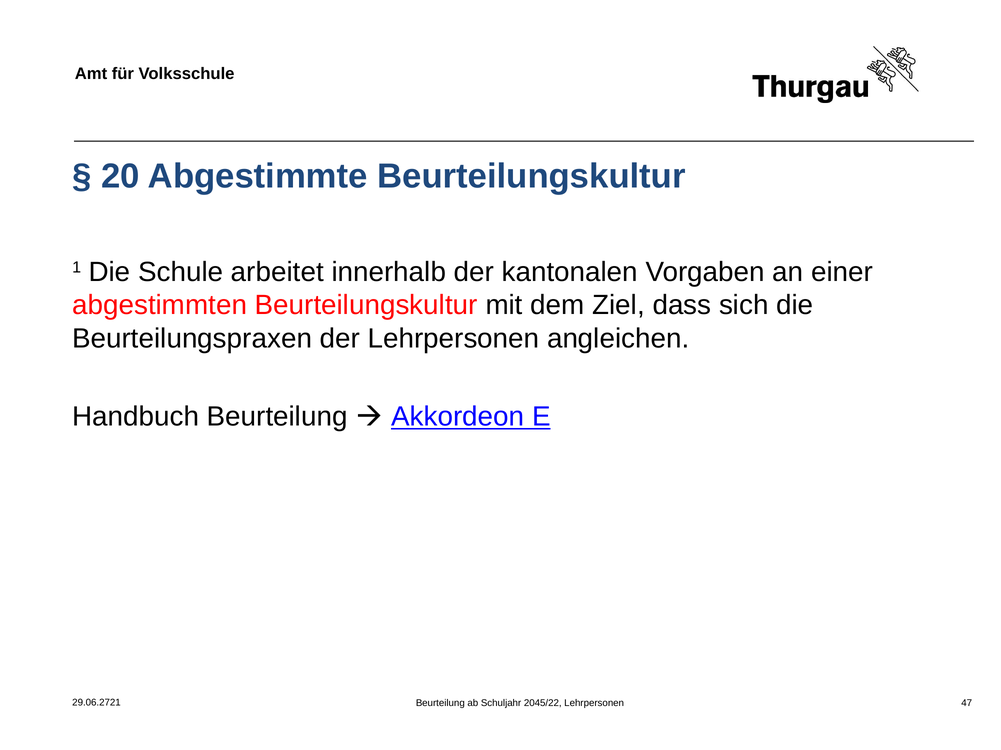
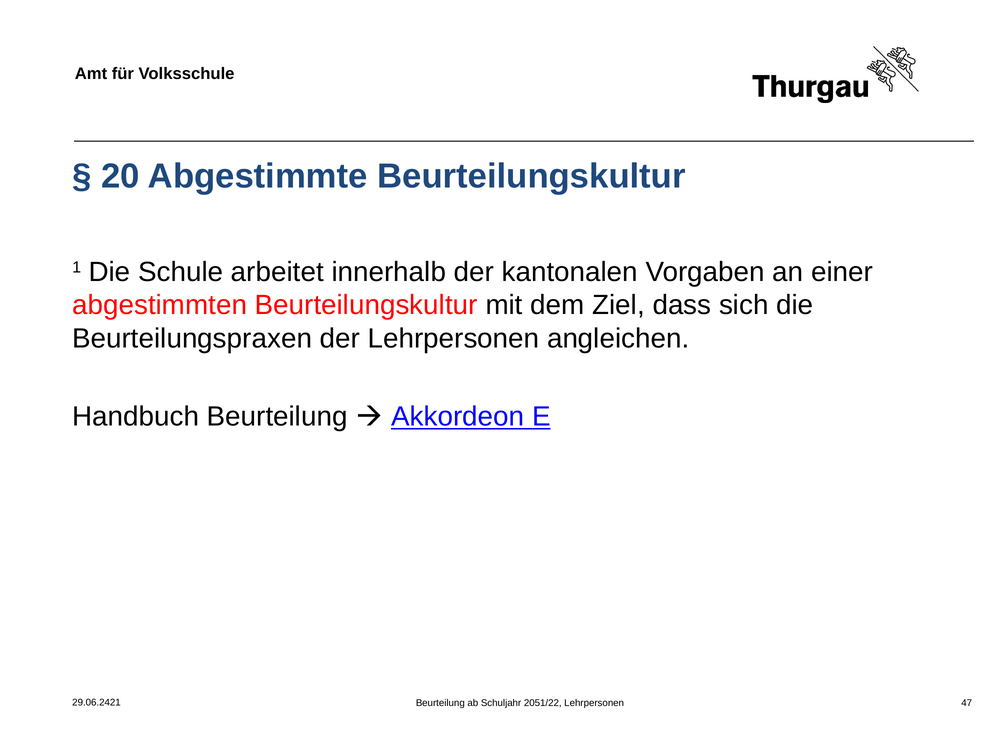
29.06.2721: 29.06.2721 -> 29.06.2421
2045/22: 2045/22 -> 2051/22
